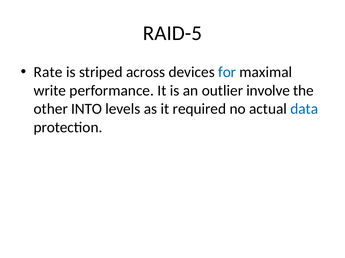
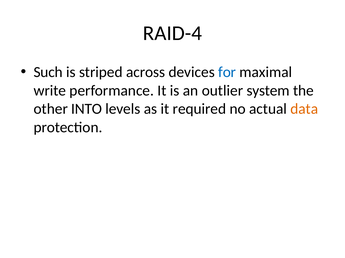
RAID-5: RAID-5 -> RAID-4
Rate: Rate -> Such
involve: involve -> system
data colour: blue -> orange
